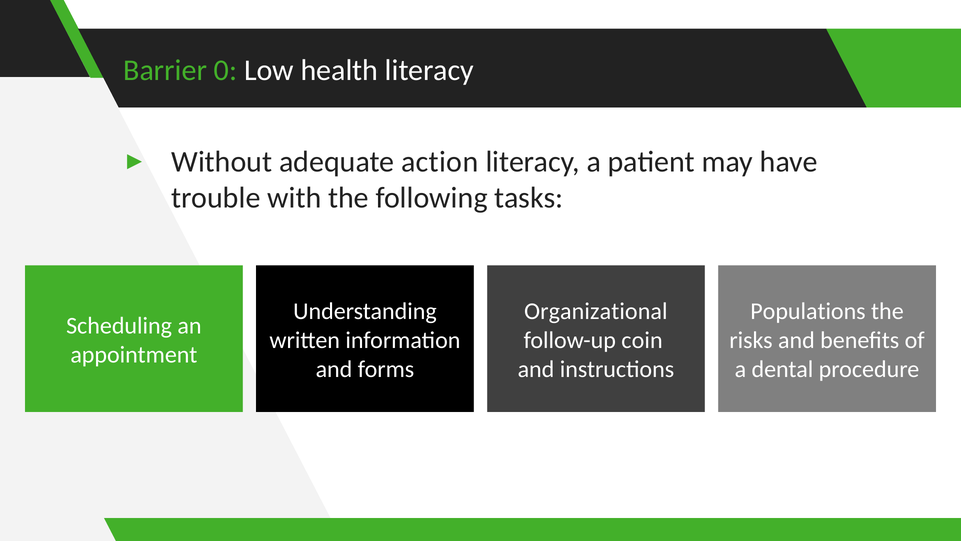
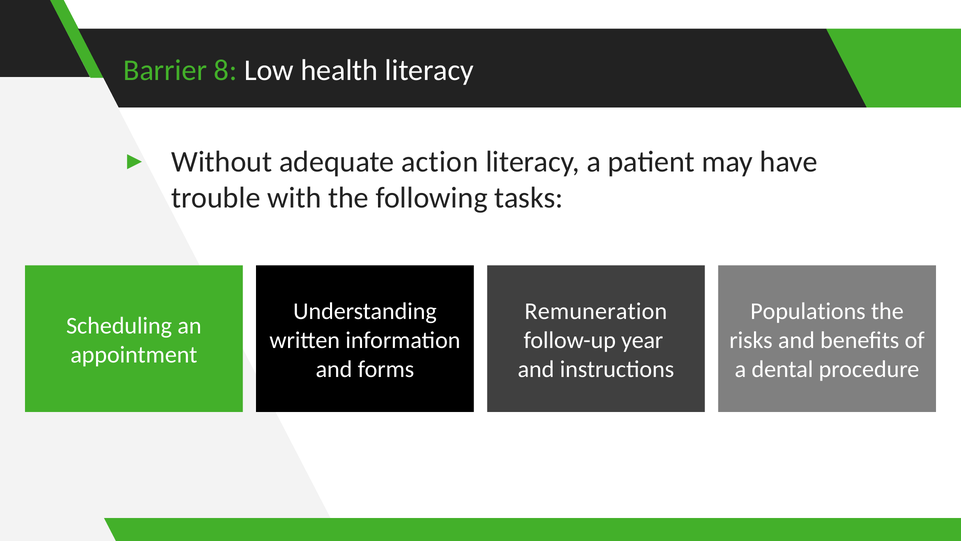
0: 0 -> 8
Organizational: Organizational -> Remuneration
coin: coin -> year
